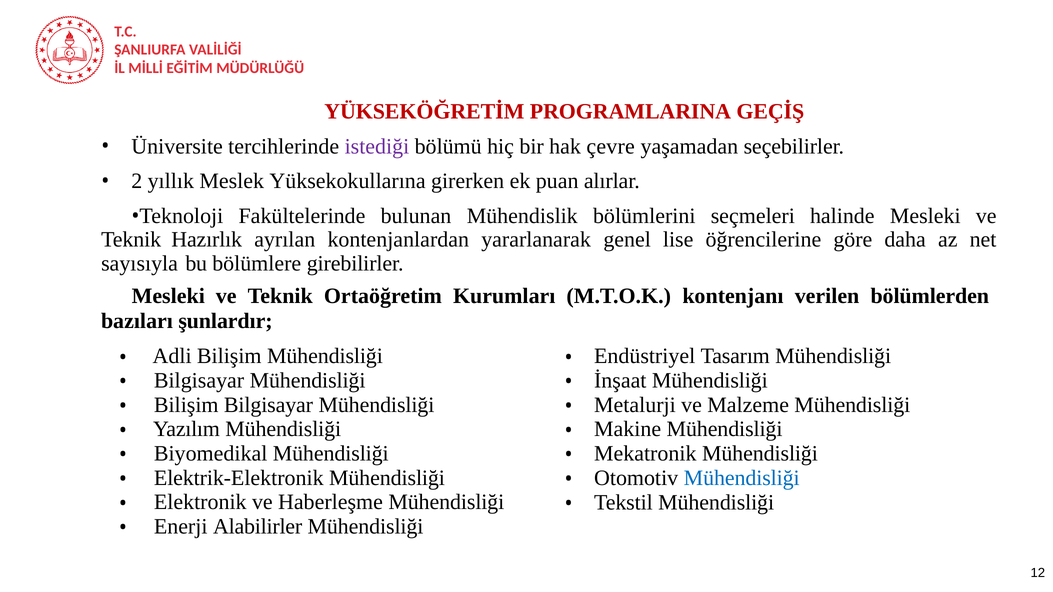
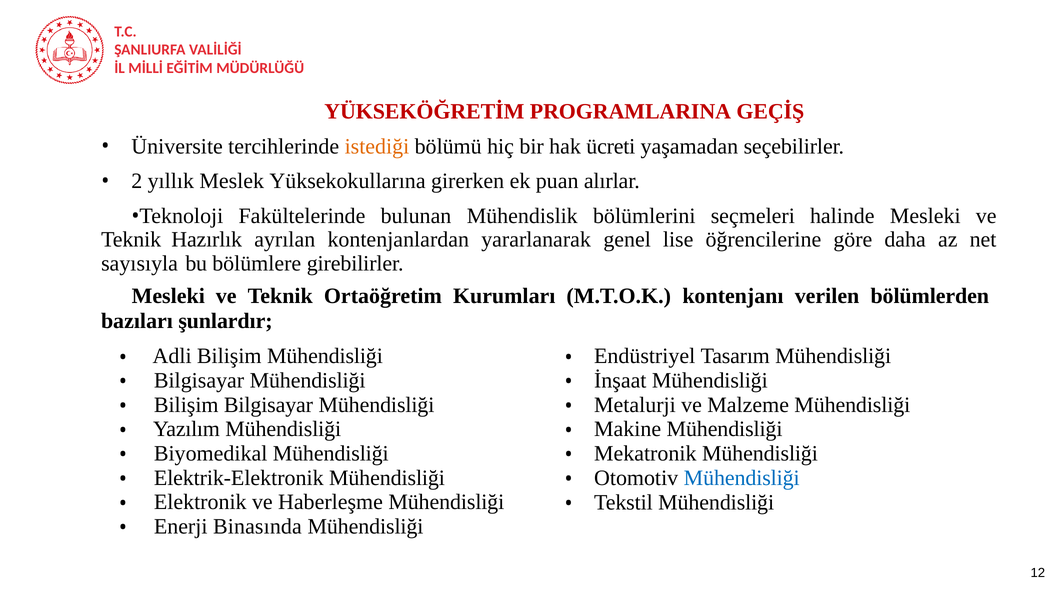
istediği colour: purple -> orange
çevre: çevre -> ücreti
Alabilirler: Alabilirler -> Binasında
